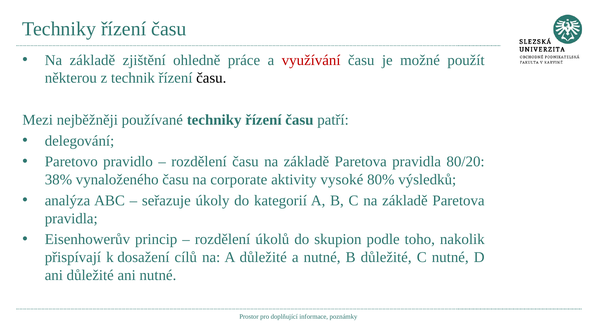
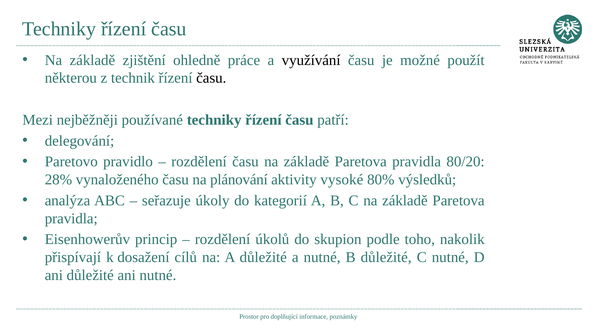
využívání colour: red -> black
38%: 38% -> 28%
corporate: corporate -> plánování
